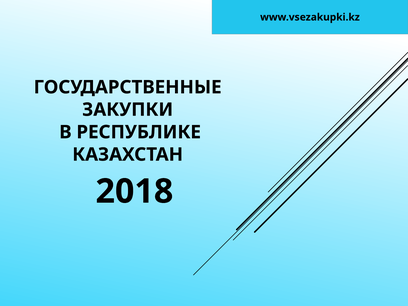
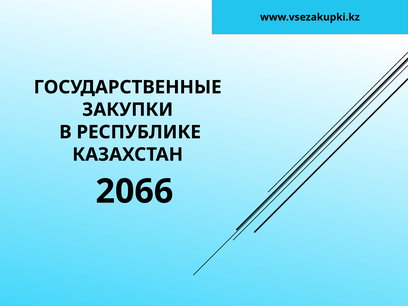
2018: 2018 -> 2066
